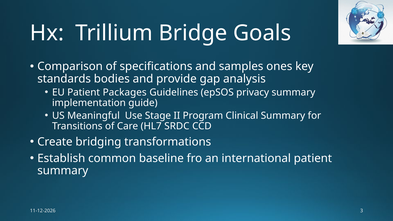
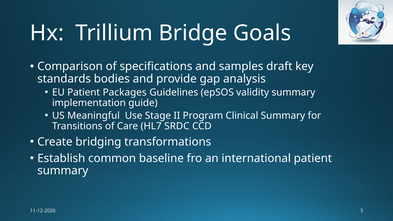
ones: ones -> draft
privacy: privacy -> validity
